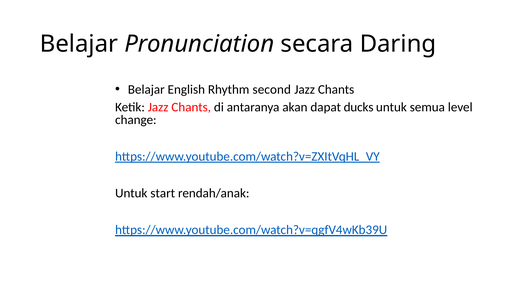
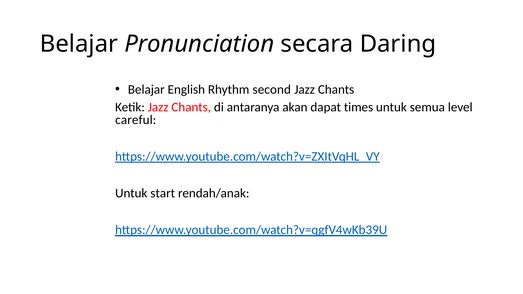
ducks: ducks -> times
change: change -> careful
